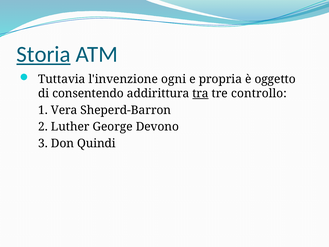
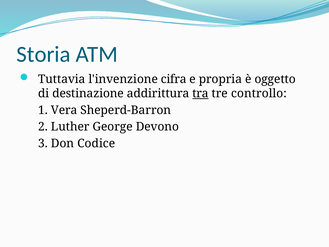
Storia underline: present -> none
ogni: ogni -> cifra
consentendo: consentendo -> destinazione
Quindi: Quindi -> Codice
